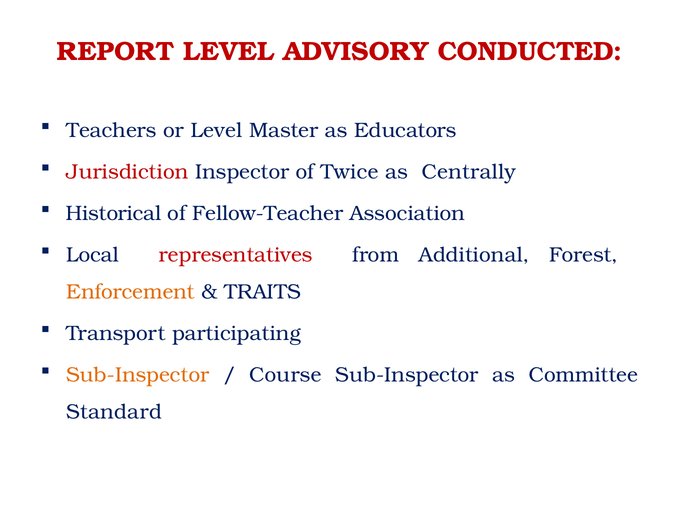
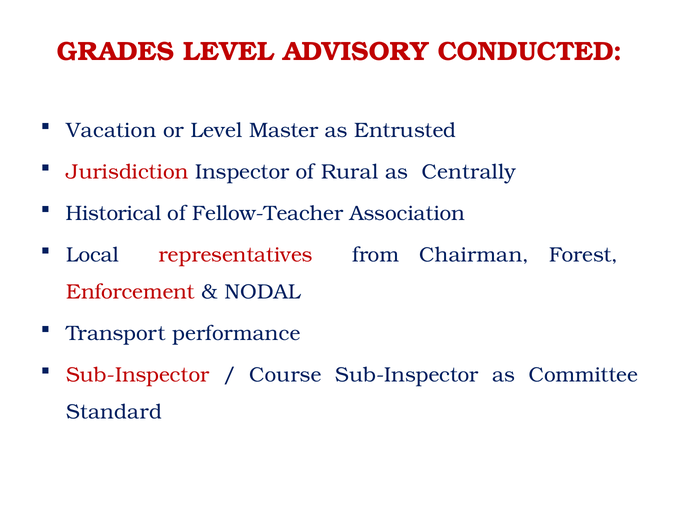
REPORT: REPORT -> GRADES
Teachers: Teachers -> Vacation
Educators: Educators -> Entrusted
Twice: Twice -> Rural
Additional: Additional -> Chairman
Enforcement colour: orange -> red
TRAITS: TRAITS -> NODAL
participating: participating -> performance
Sub-Inspector at (138, 375) colour: orange -> red
